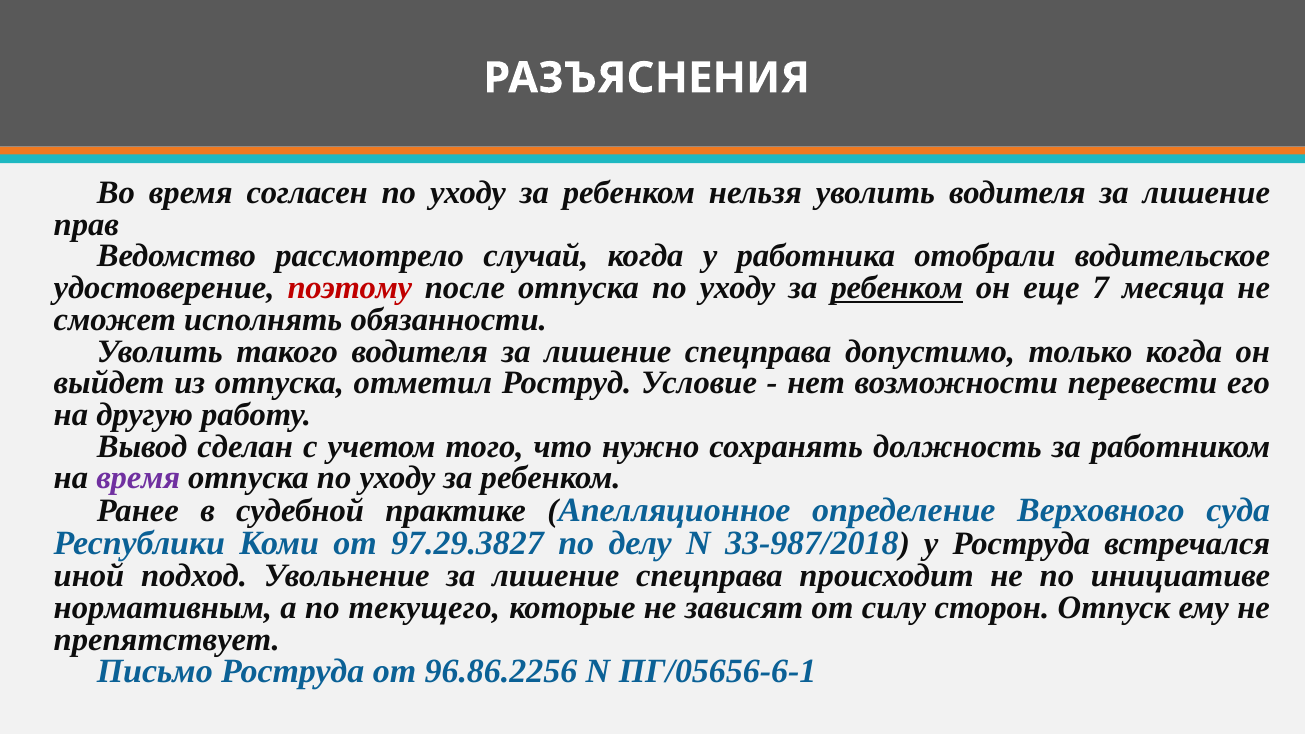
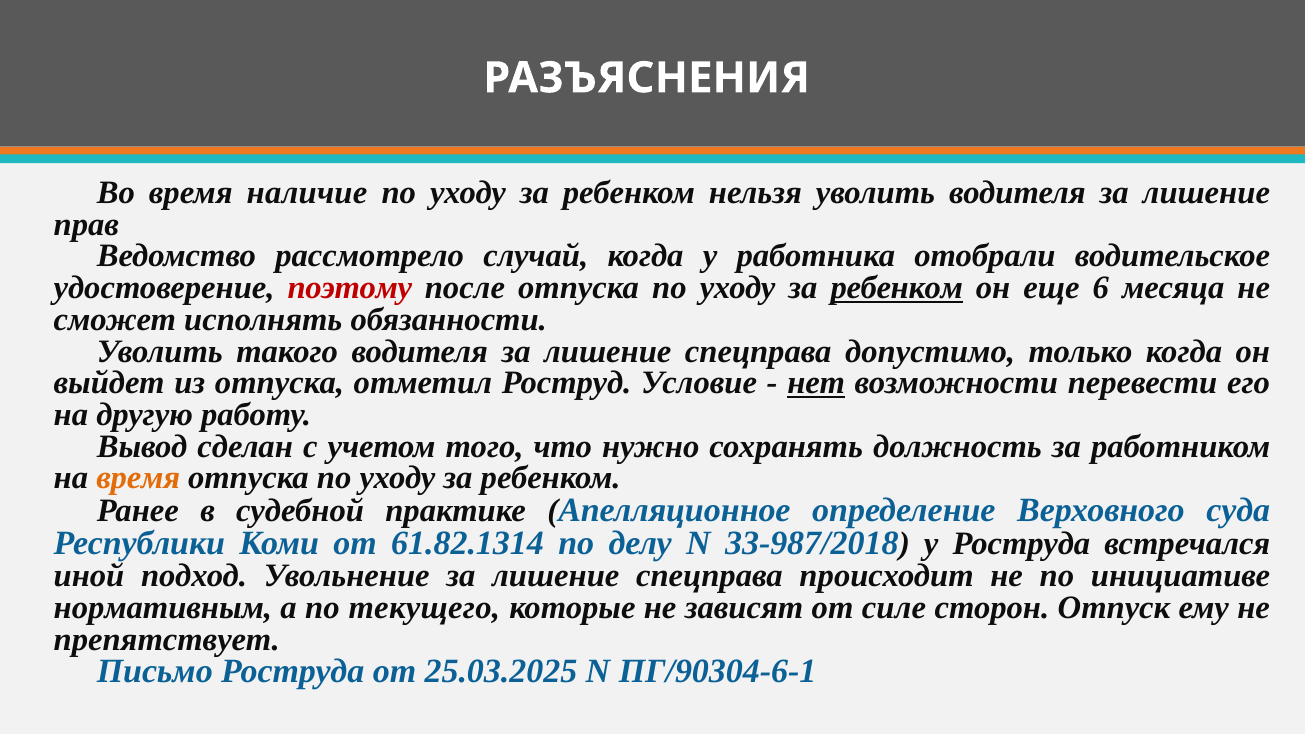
согласен: согласен -> наличие
7: 7 -> 6
нет underline: none -> present
время at (138, 478) colour: purple -> orange
97.29.3827: 97.29.3827 -> 61.82.1314
силу: силу -> силе
96.86.2256: 96.86.2256 -> 25.03.2025
ПГ/05656-6-1: ПГ/05656-6-1 -> ПГ/90304-6-1
